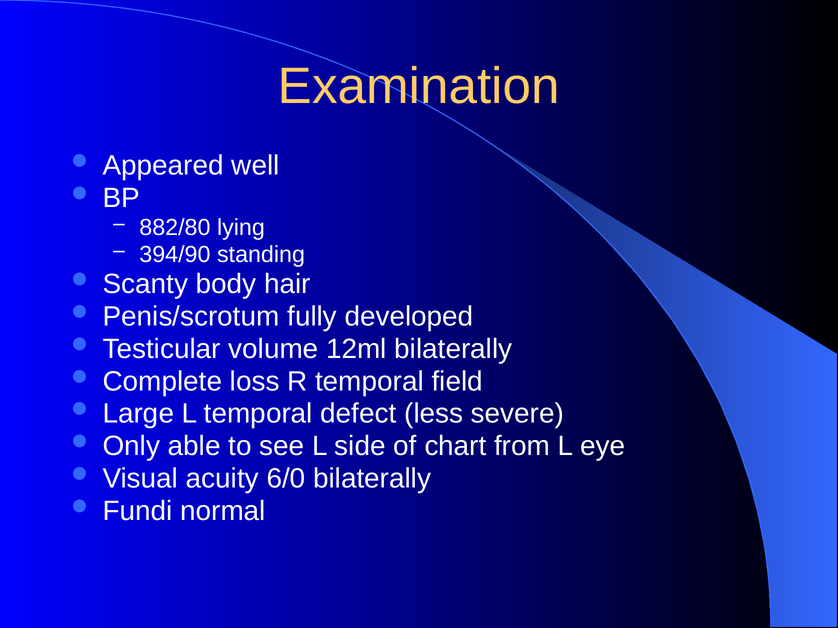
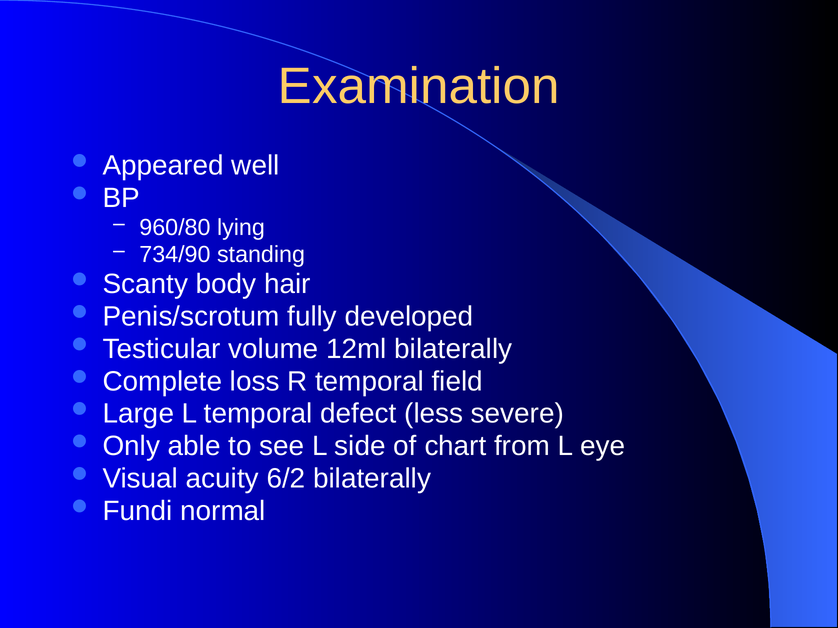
882/80: 882/80 -> 960/80
394/90: 394/90 -> 734/90
6/0: 6/0 -> 6/2
